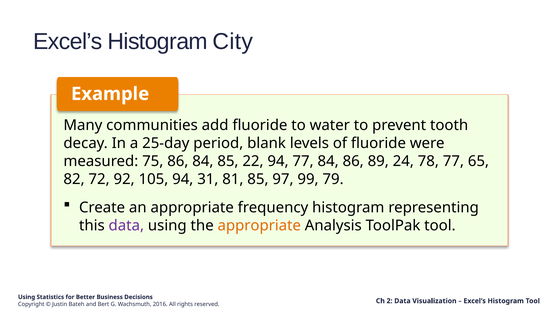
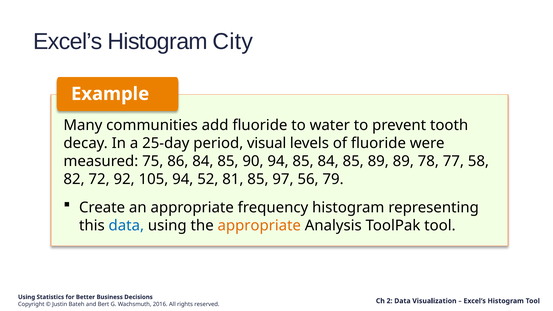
blank: blank -> visual
22: 22 -> 90
94 77: 77 -> 85
86 at (353, 161): 86 -> 85
89 24: 24 -> 89
65: 65 -> 58
31: 31 -> 52
99: 99 -> 56
data at (126, 225) colour: purple -> blue
